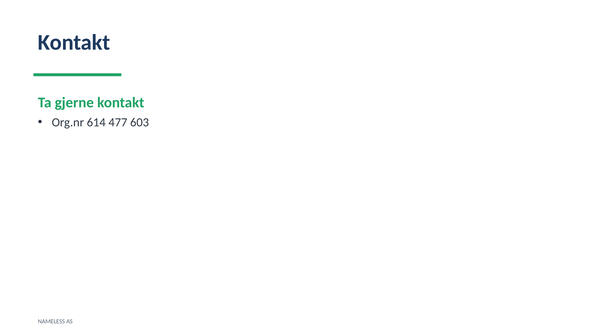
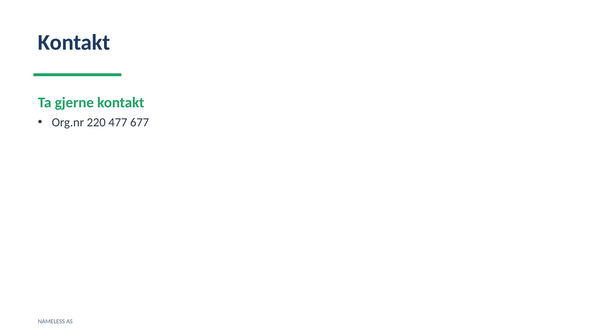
614: 614 -> 220
603: 603 -> 677
